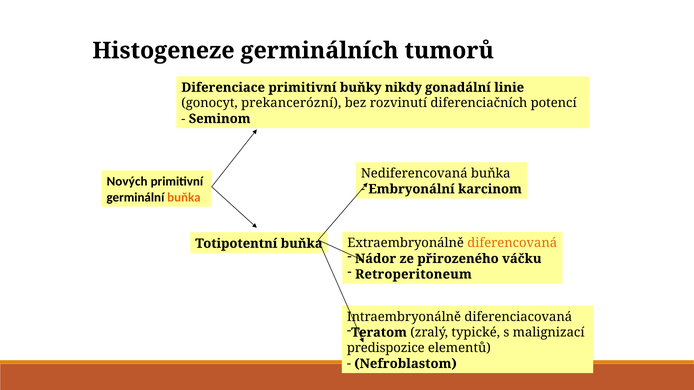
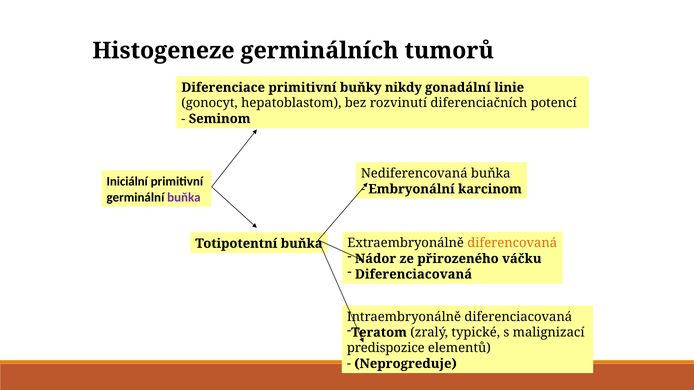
prekancerózní: prekancerózní -> hepatoblastom
Nových: Nových -> Iniciální
buňka at (184, 197) colour: orange -> purple
Retroperitoneum at (413, 275): Retroperitoneum -> Diferenciacovaná
Nefroblastom: Nefroblastom -> Neprogreduje
